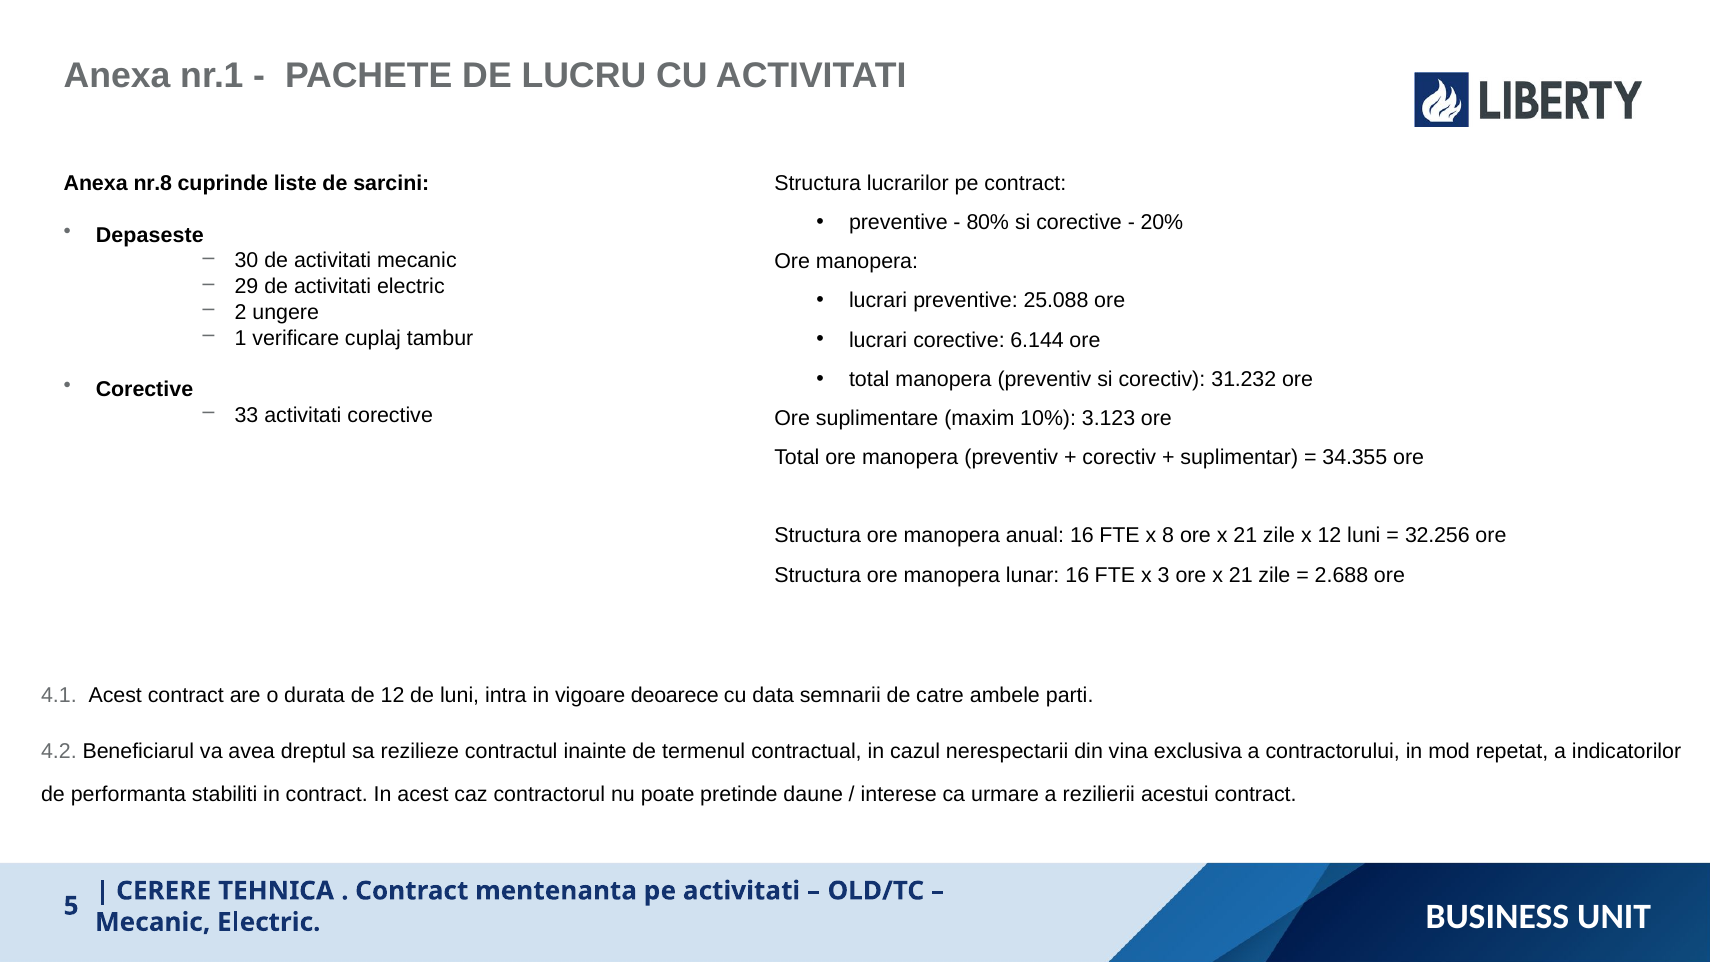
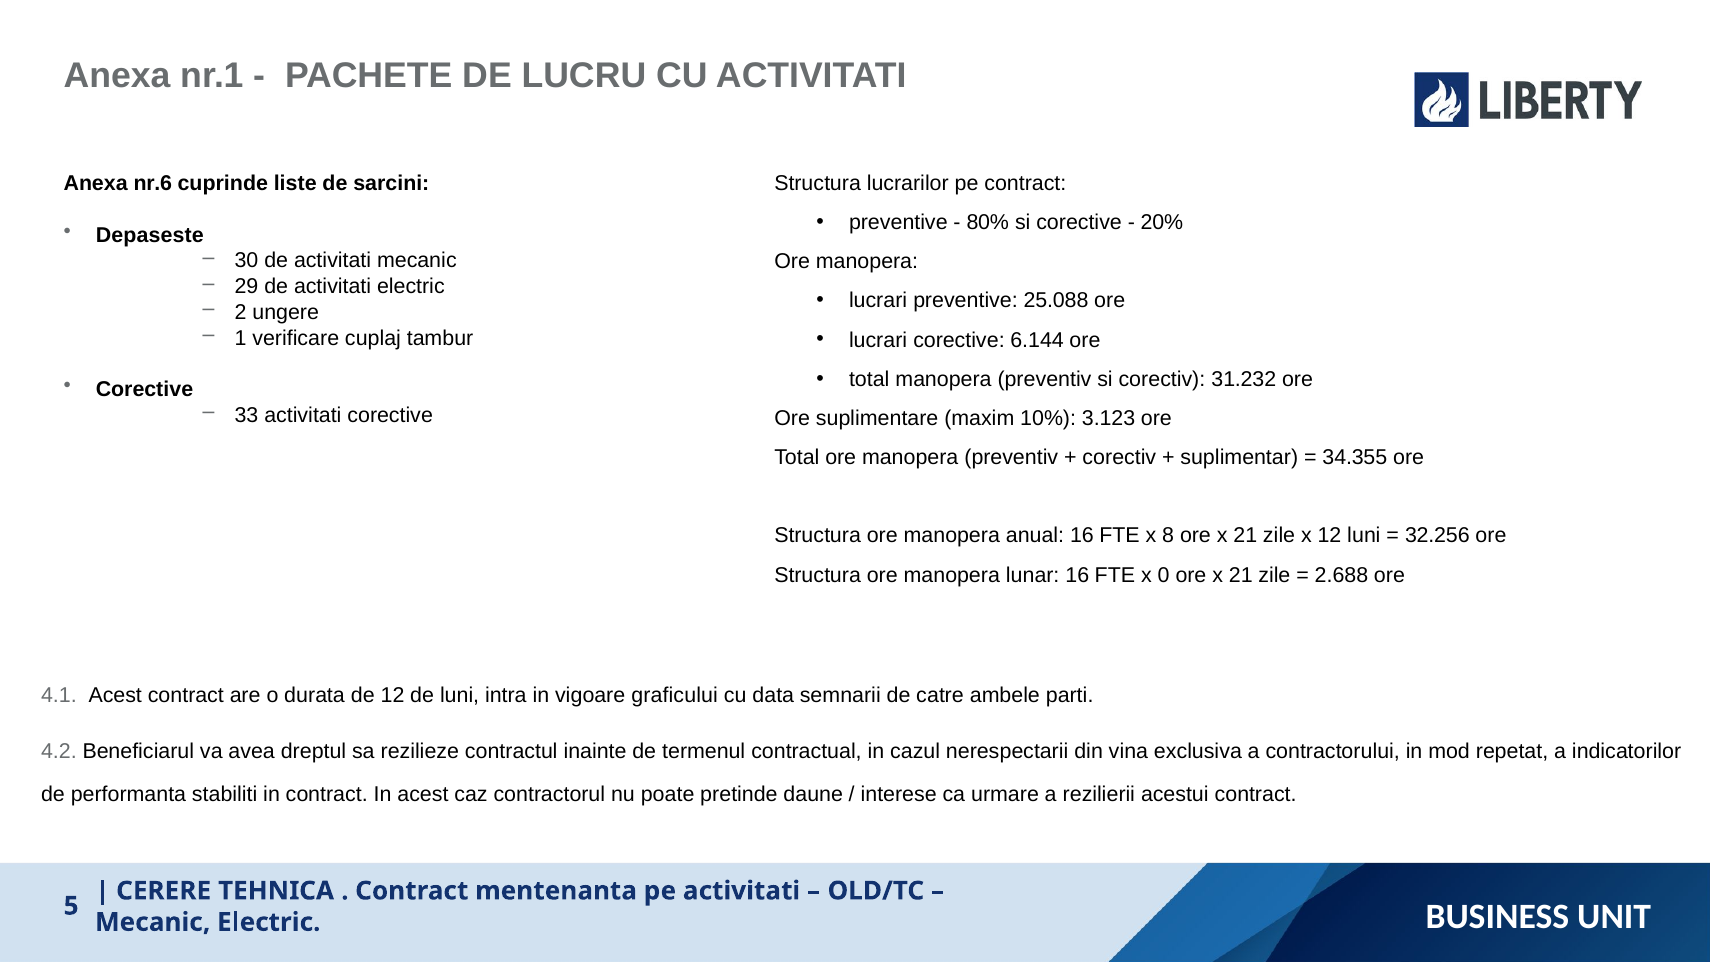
nr.8: nr.8 -> nr.6
3: 3 -> 0
deoarece: deoarece -> graficului
